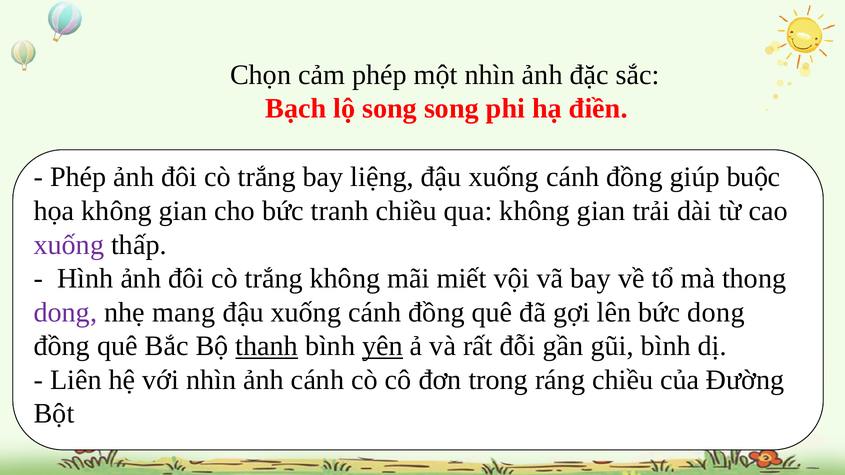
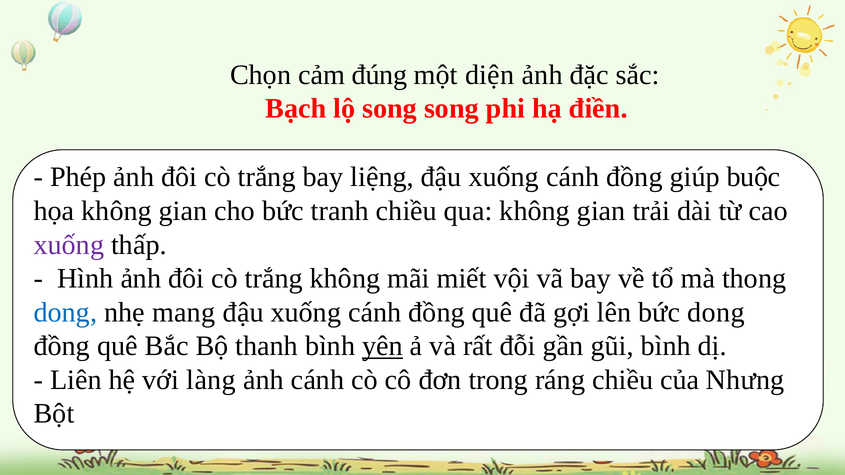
cảm phép: phép -> đúng
một nhìn: nhìn -> diện
dong at (65, 313) colour: purple -> blue
thanh underline: present -> none
với nhìn: nhìn -> làng
Đường: Đường -> Nhưng
